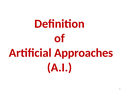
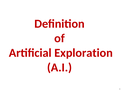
Approaches: Approaches -> Exploration
